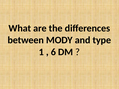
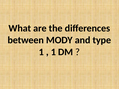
6 at (53, 52): 6 -> 1
